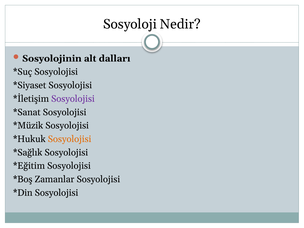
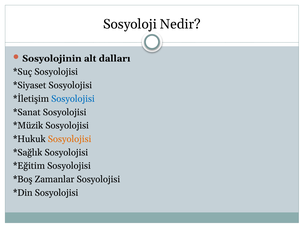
Sosyolojisi at (73, 99) colour: purple -> blue
